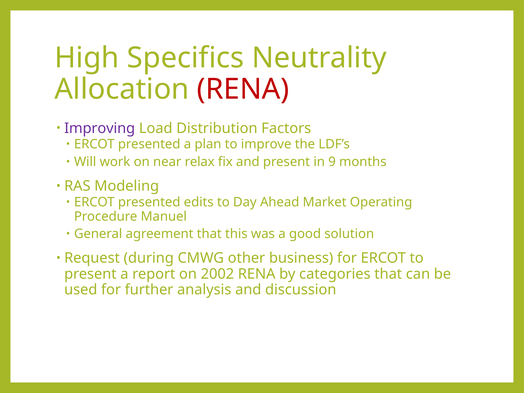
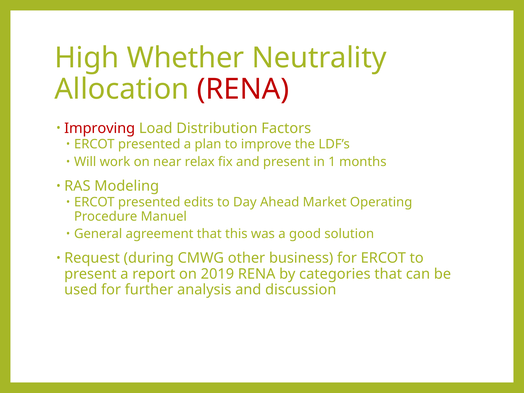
Specifics: Specifics -> Whether
Improving colour: purple -> red
9: 9 -> 1
2002: 2002 -> 2019
